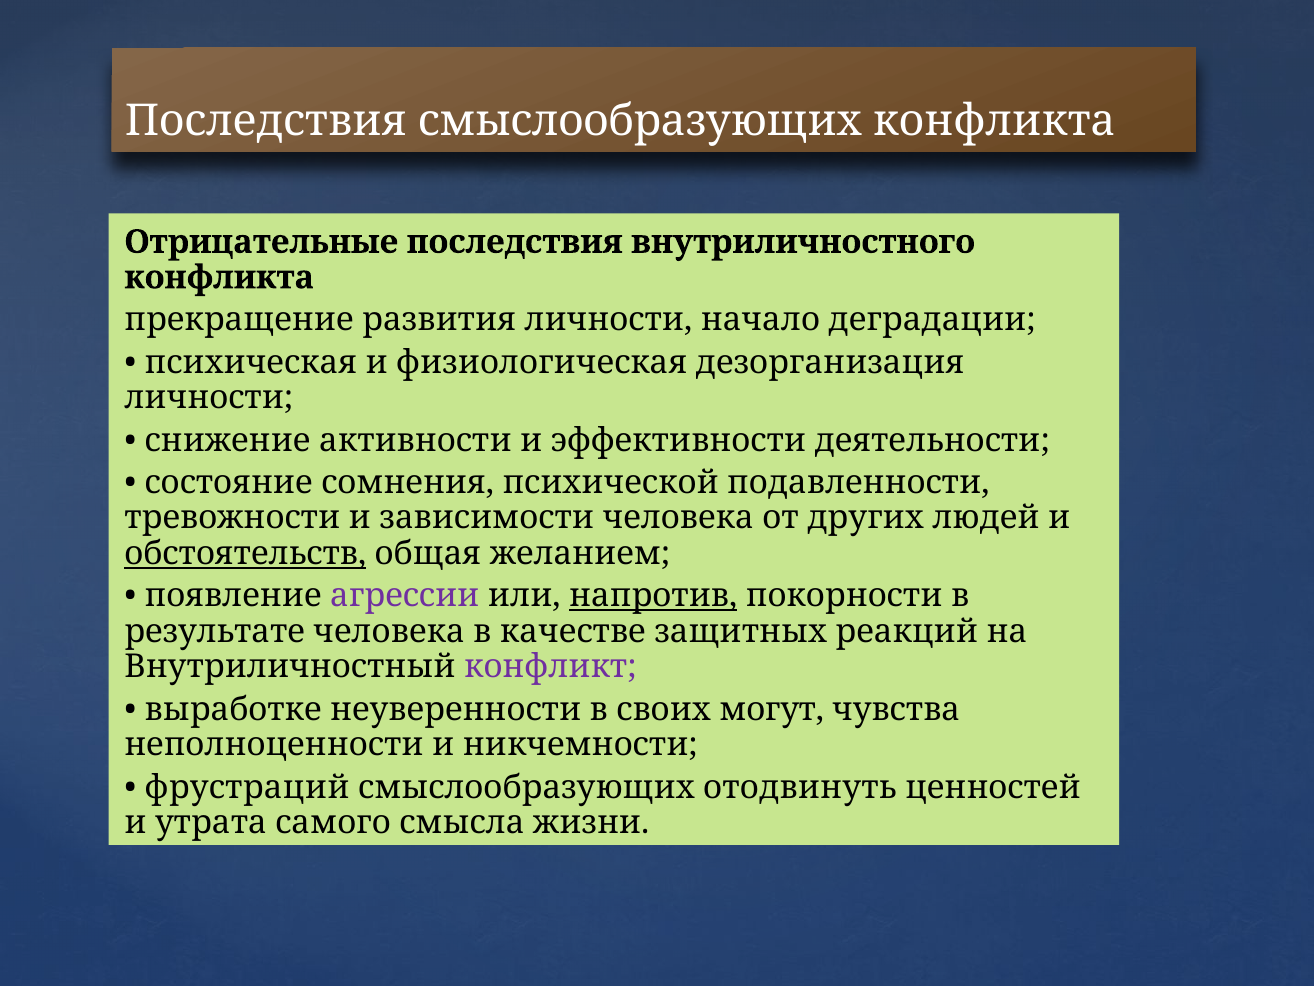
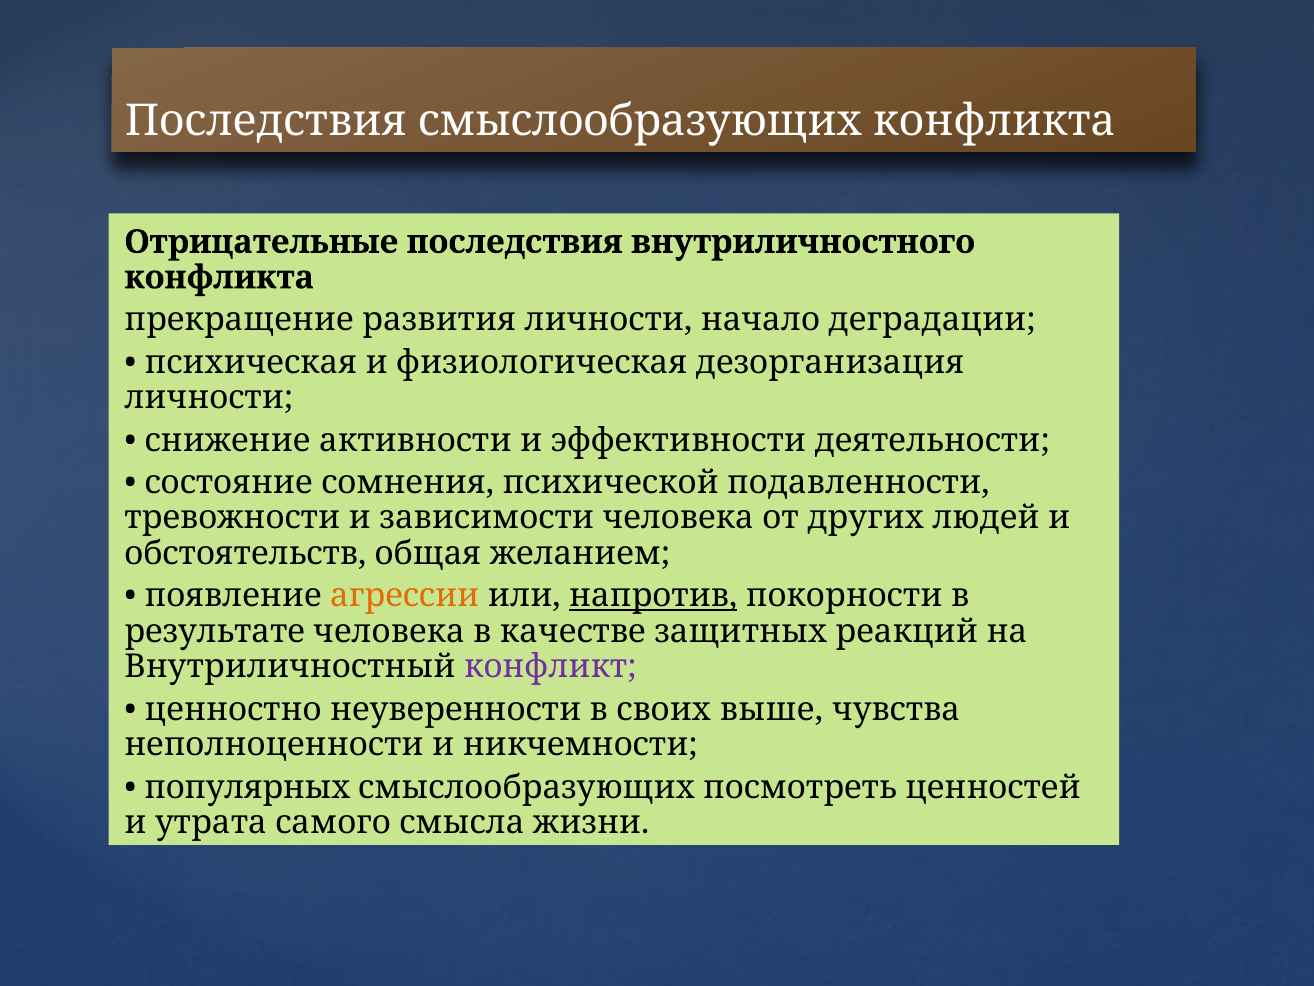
обстоятельств underline: present -> none
агрессии colour: purple -> orange
выработке: выработке -> ценностно
могут: могут -> выше
фрустраций: фрустраций -> популярных
отодвинуть: отодвинуть -> посмотреть
